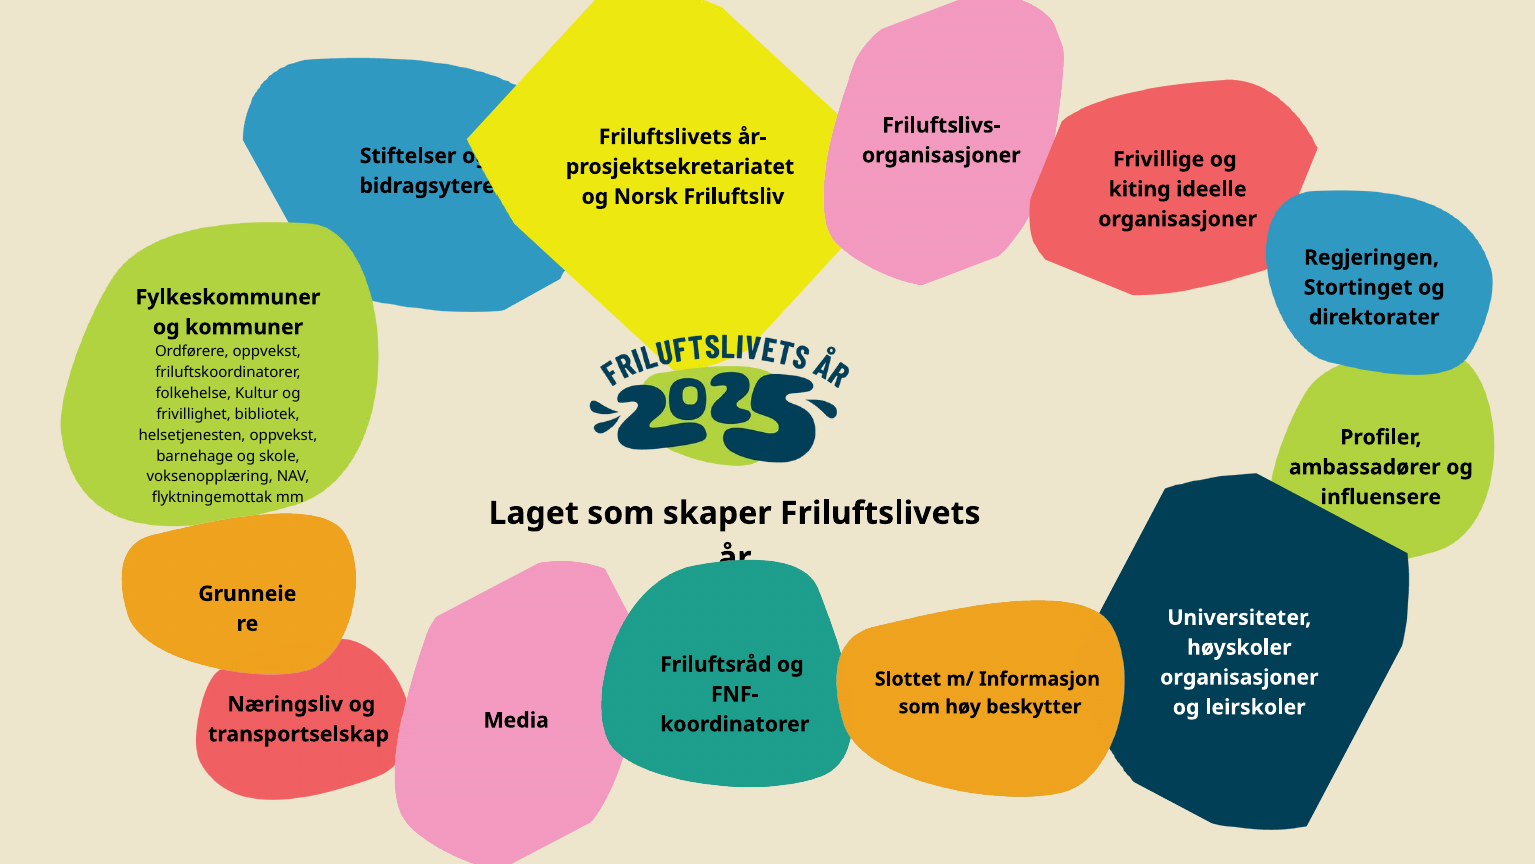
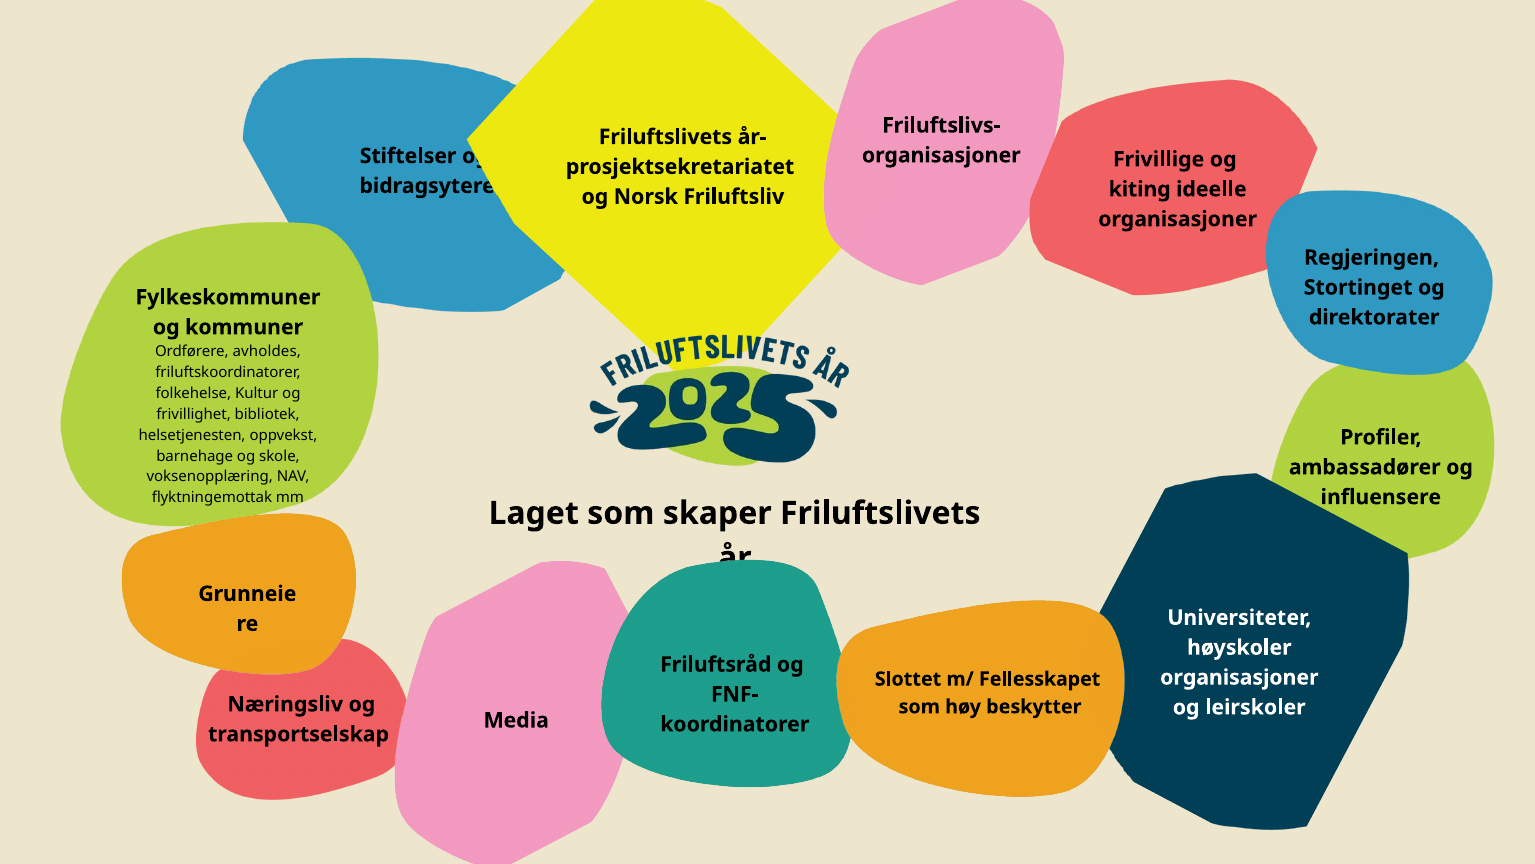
Ordførere oppvekst: oppvekst -> avholdes
Informasjon: Informasjon -> Fellesskapet
